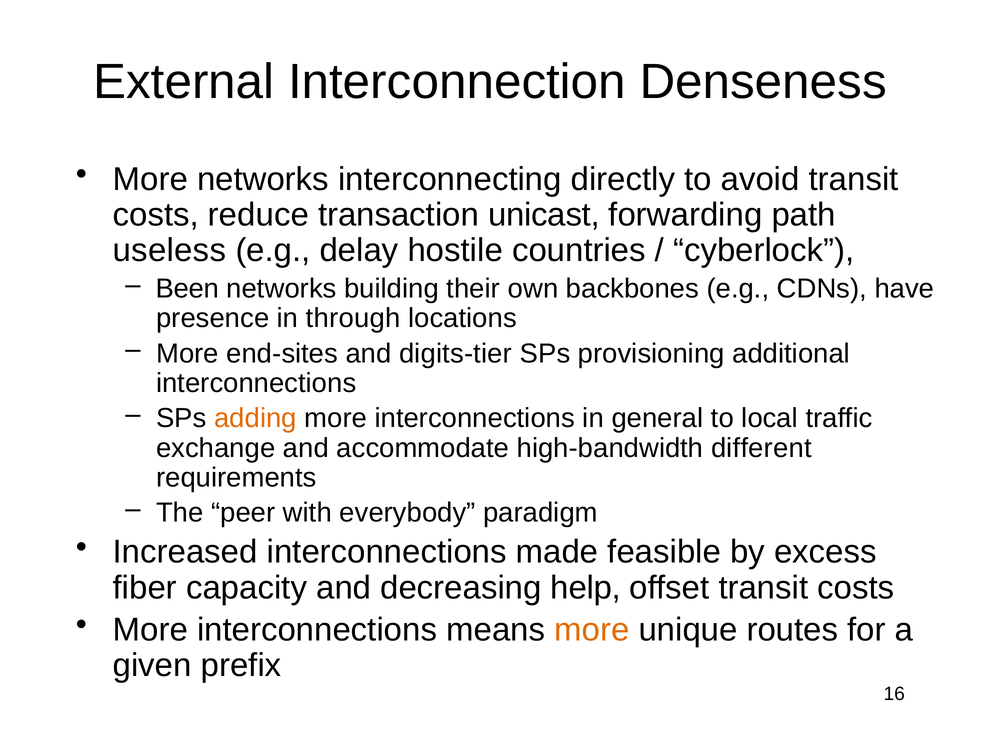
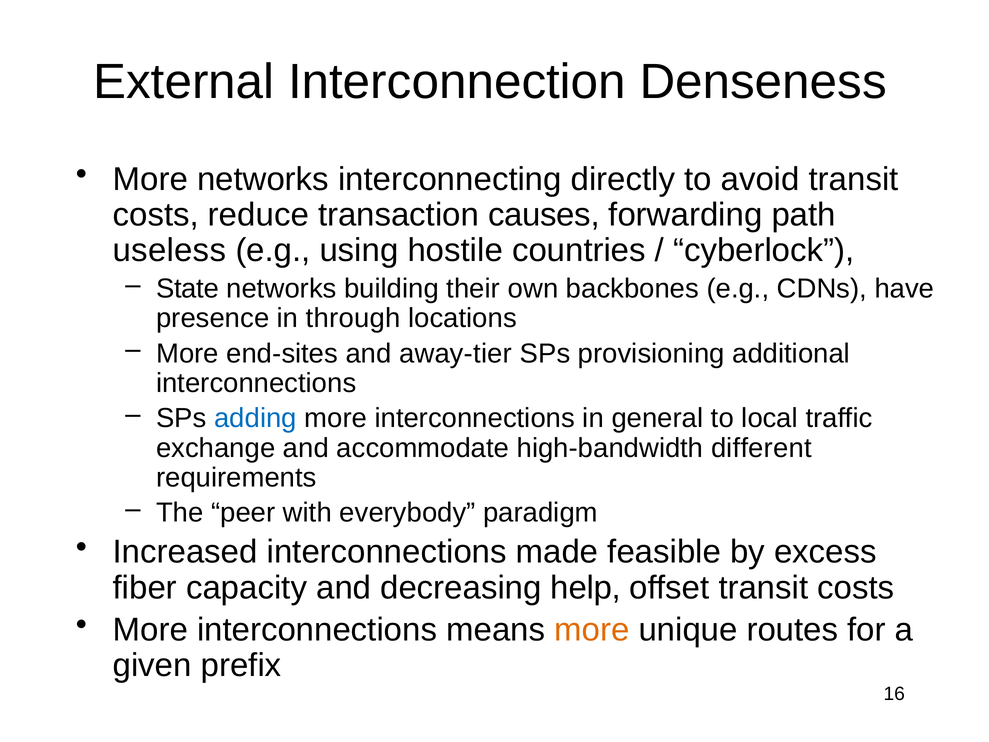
unicast: unicast -> causes
delay: delay -> using
Been: Been -> State
digits-tier: digits-tier -> away-tier
adding colour: orange -> blue
